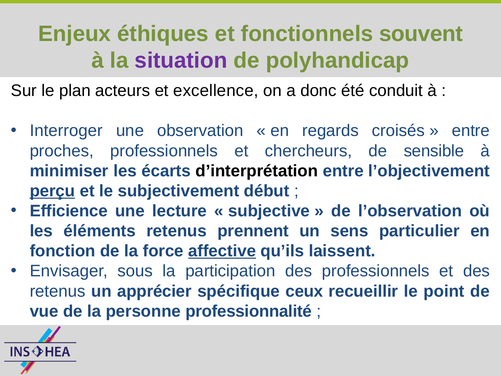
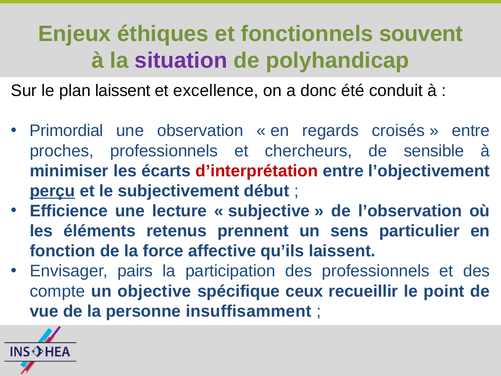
plan acteurs: acteurs -> laissent
Interroger: Interroger -> Primordial
d’interprétation colour: black -> red
affective underline: present -> none
sous: sous -> pairs
retenus at (58, 291): retenus -> compte
apprécier: apprécier -> objective
professionnalité: professionnalité -> insuffisamment
